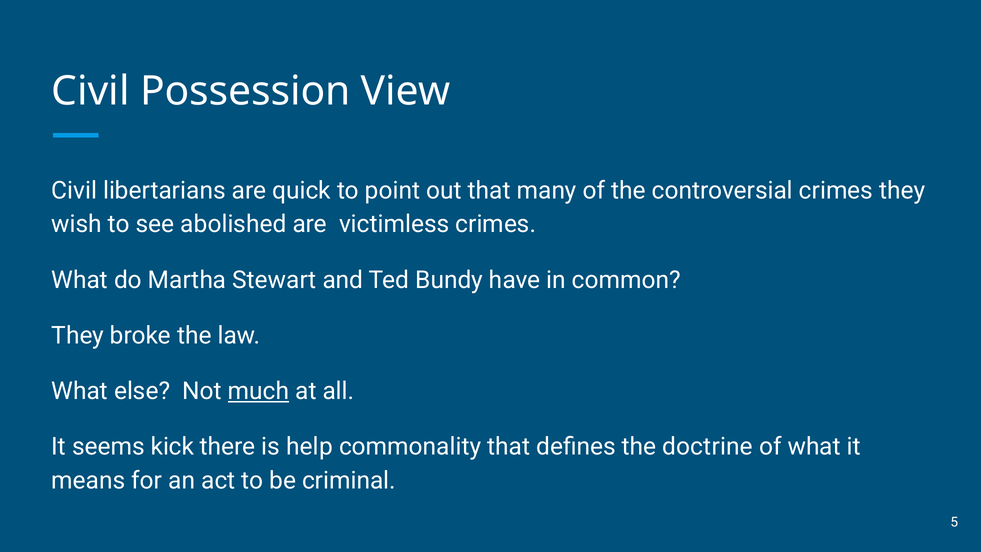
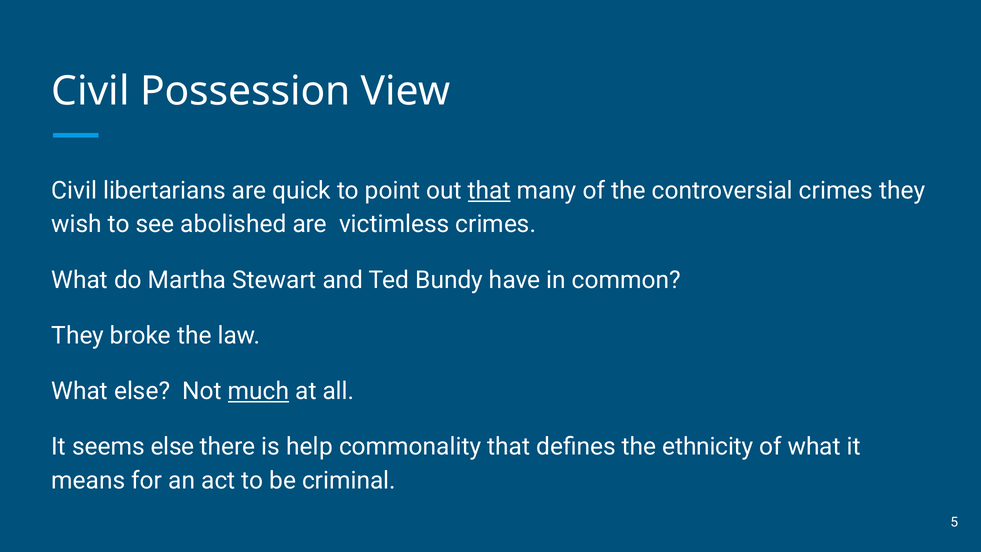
that at (489, 190) underline: none -> present
seems kick: kick -> else
doctrine: doctrine -> ethnicity
